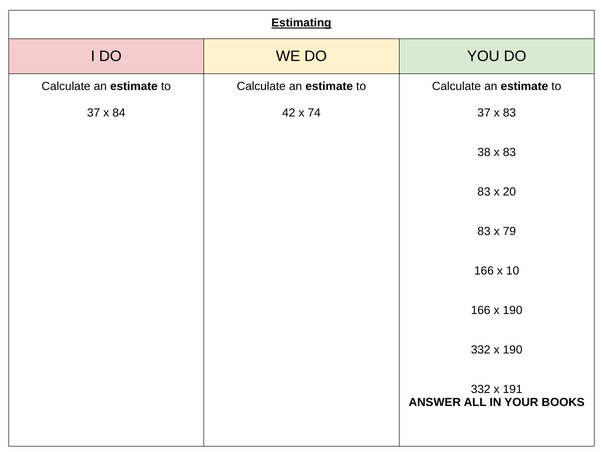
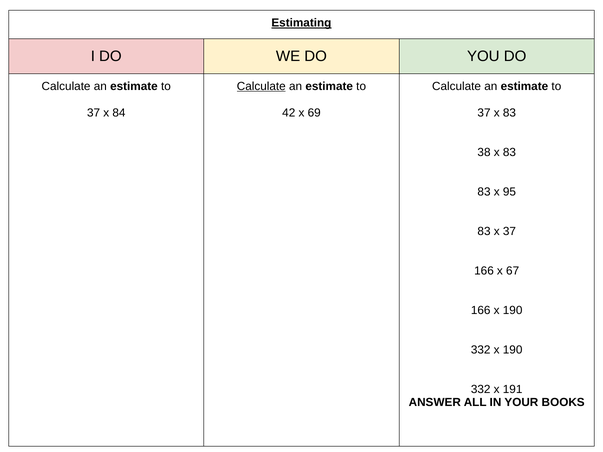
Calculate at (261, 86) underline: none -> present
74: 74 -> 69
20: 20 -> 95
x 79: 79 -> 37
10: 10 -> 67
